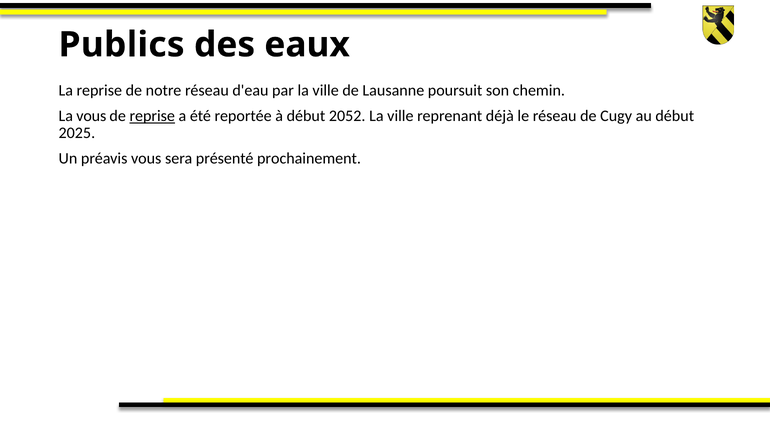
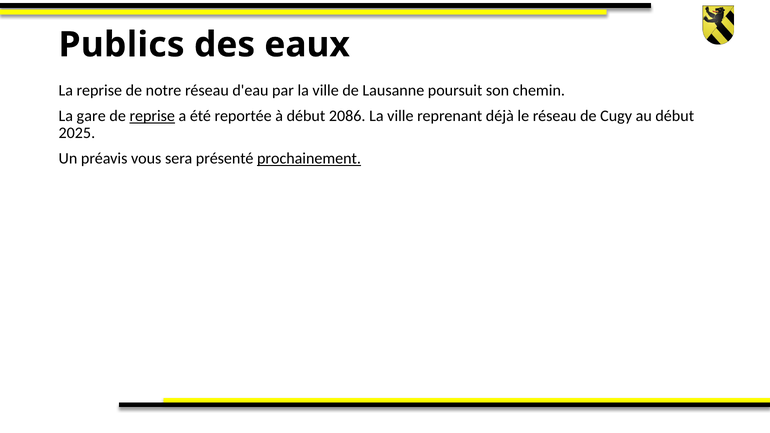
La vous: vous -> gare
2052: 2052 -> 2086
prochainement underline: none -> present
